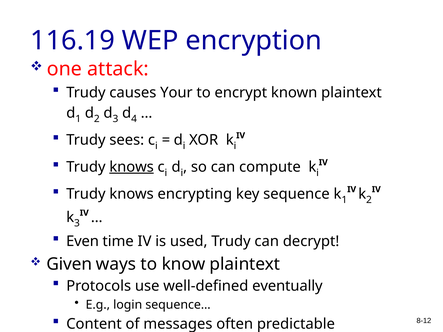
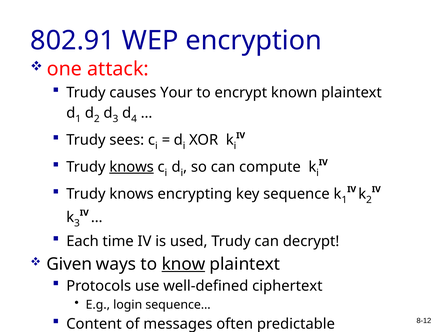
116.19: 116.19 -> 802.91
Even: Even -> Each
know underline: none -> present
eventually: eventually -> ciphertext
